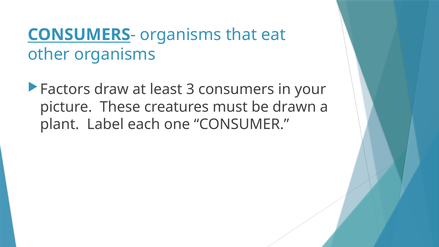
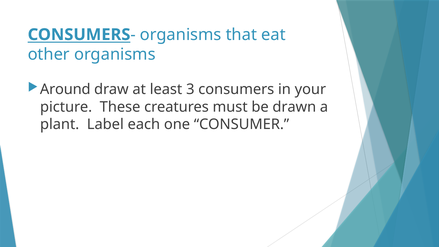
Factors: Factors -> Around
